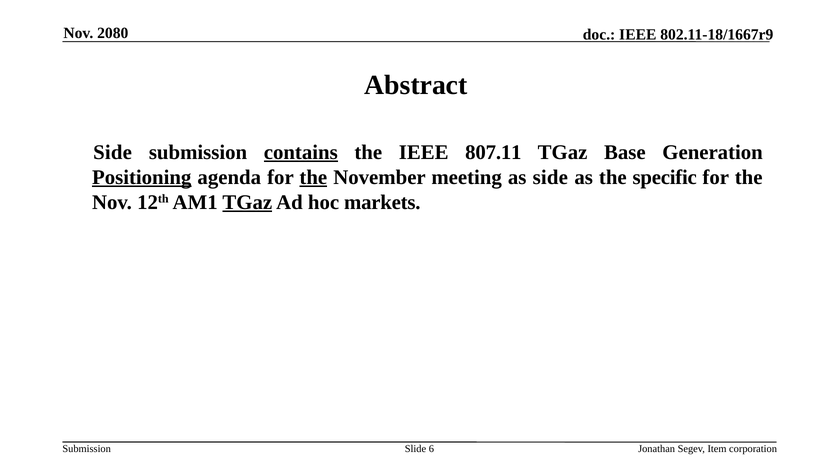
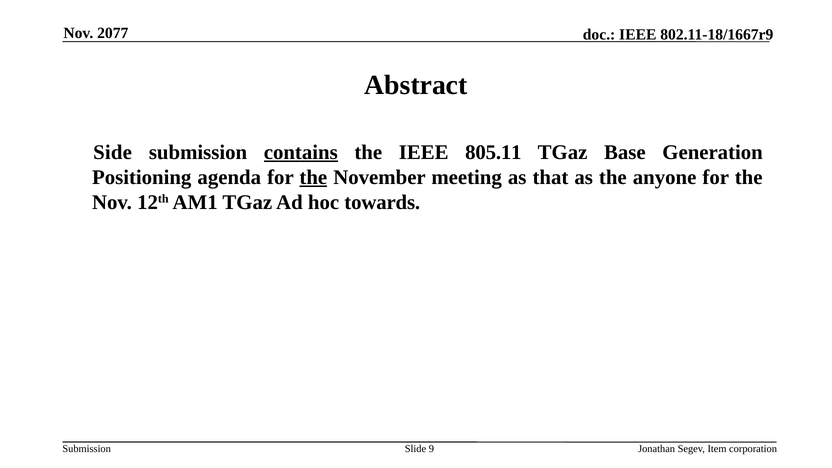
2080: 2080 -> 2077
807.11: 807.11 -> 805.11
Positioning underline: present -> none
as side: side -> that
specific: specific -> anyone
TGaz at (247, 202) underline: present -> none
markets: markets -> towards
6: 6 -> 9
